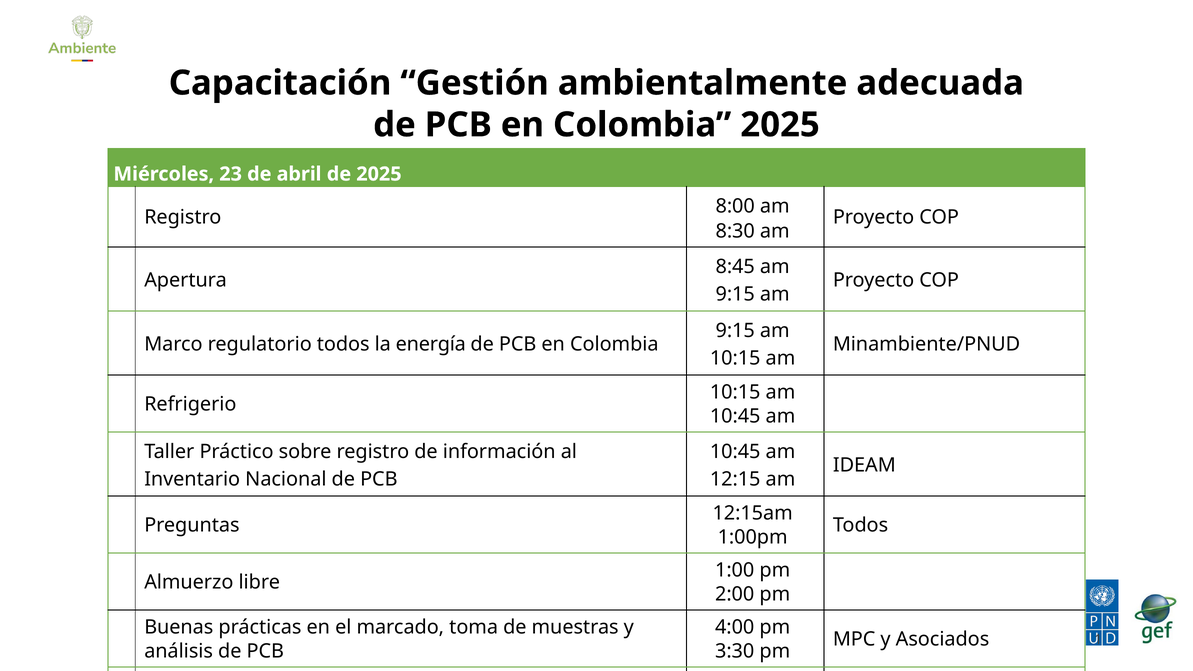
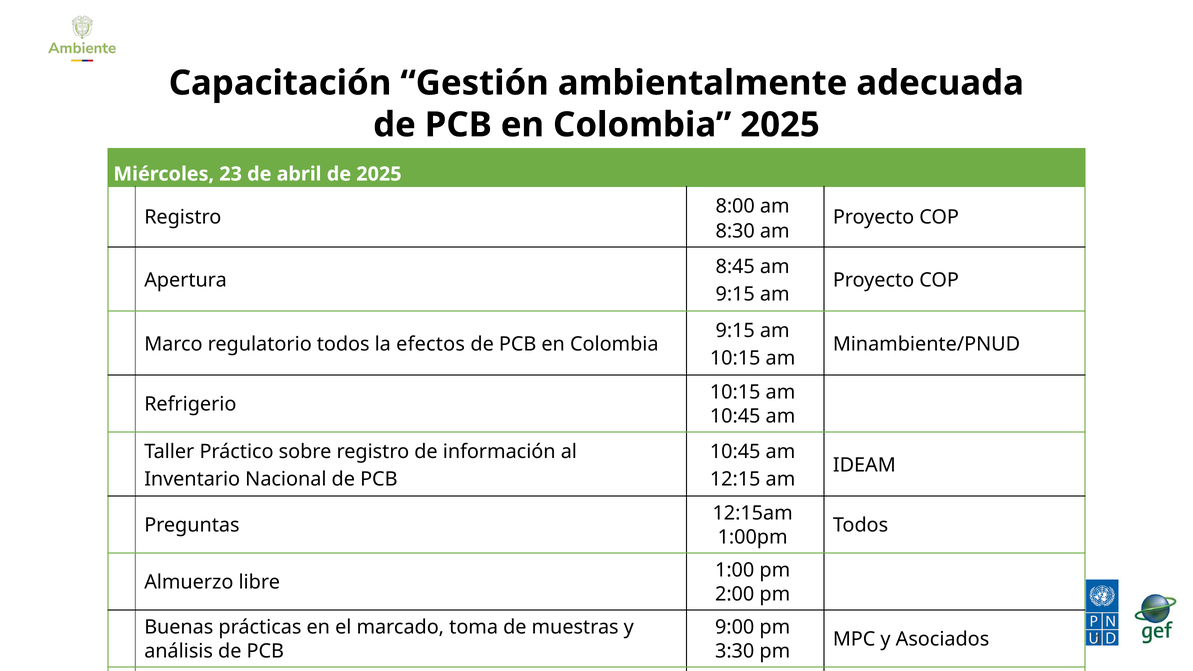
energía: energía -> efectos
4:00: 4:00 -> 9:00
